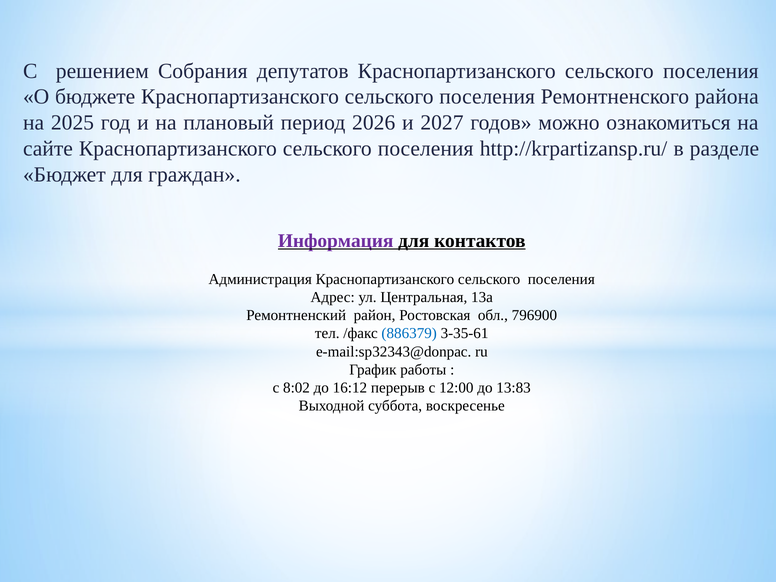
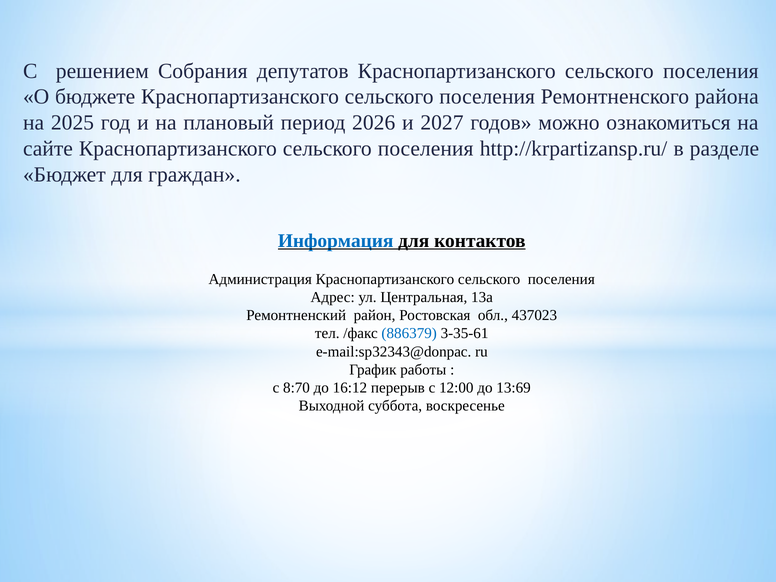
Информация colour: purple -> blue
796900: 796900 -> 437023
8:02: 8:02 -> 8:70
13:83: 13:83 -> 13:69
